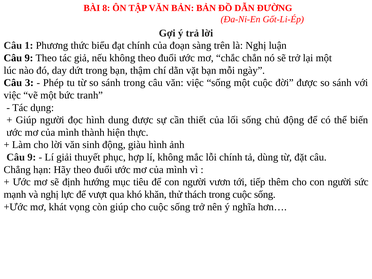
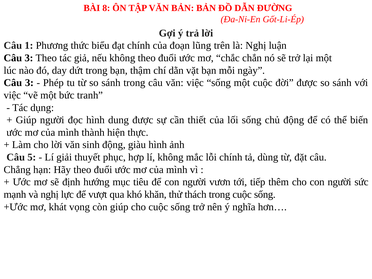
sàng: sàng -> lũng
9 at (29, 58): 9 -> 3
9 at (32, 157): 9 -> 5
